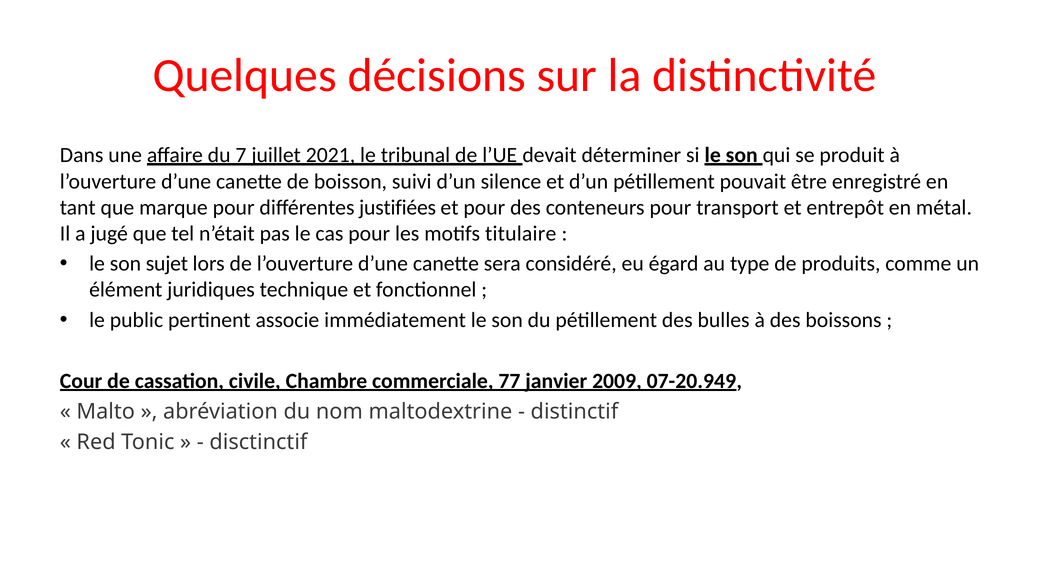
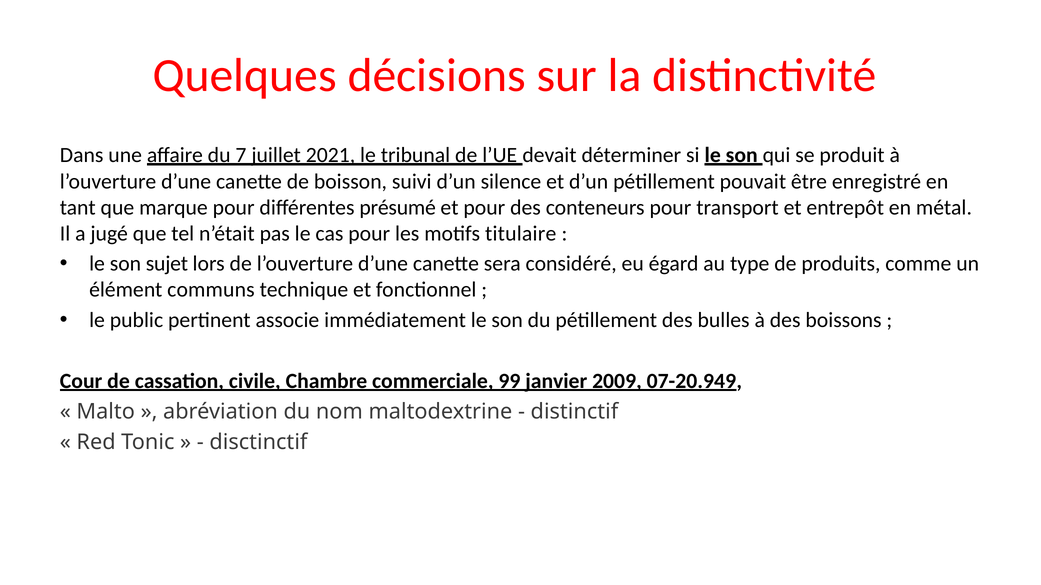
justifiées: justifiées -> présumé
juridiques: juridiques -> communs
77: 77 -> 99
